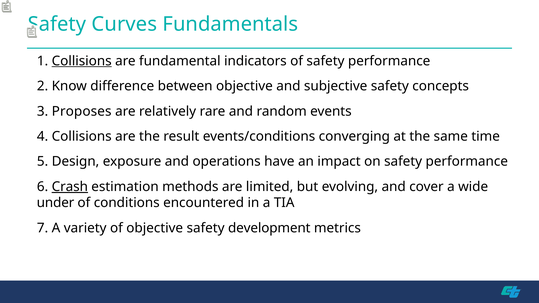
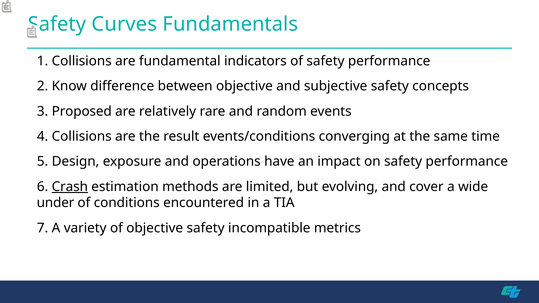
Collisions at (82, 61) underline: present -> none
Proposes: Proposes -> Proposed
development: development -> incompatible
